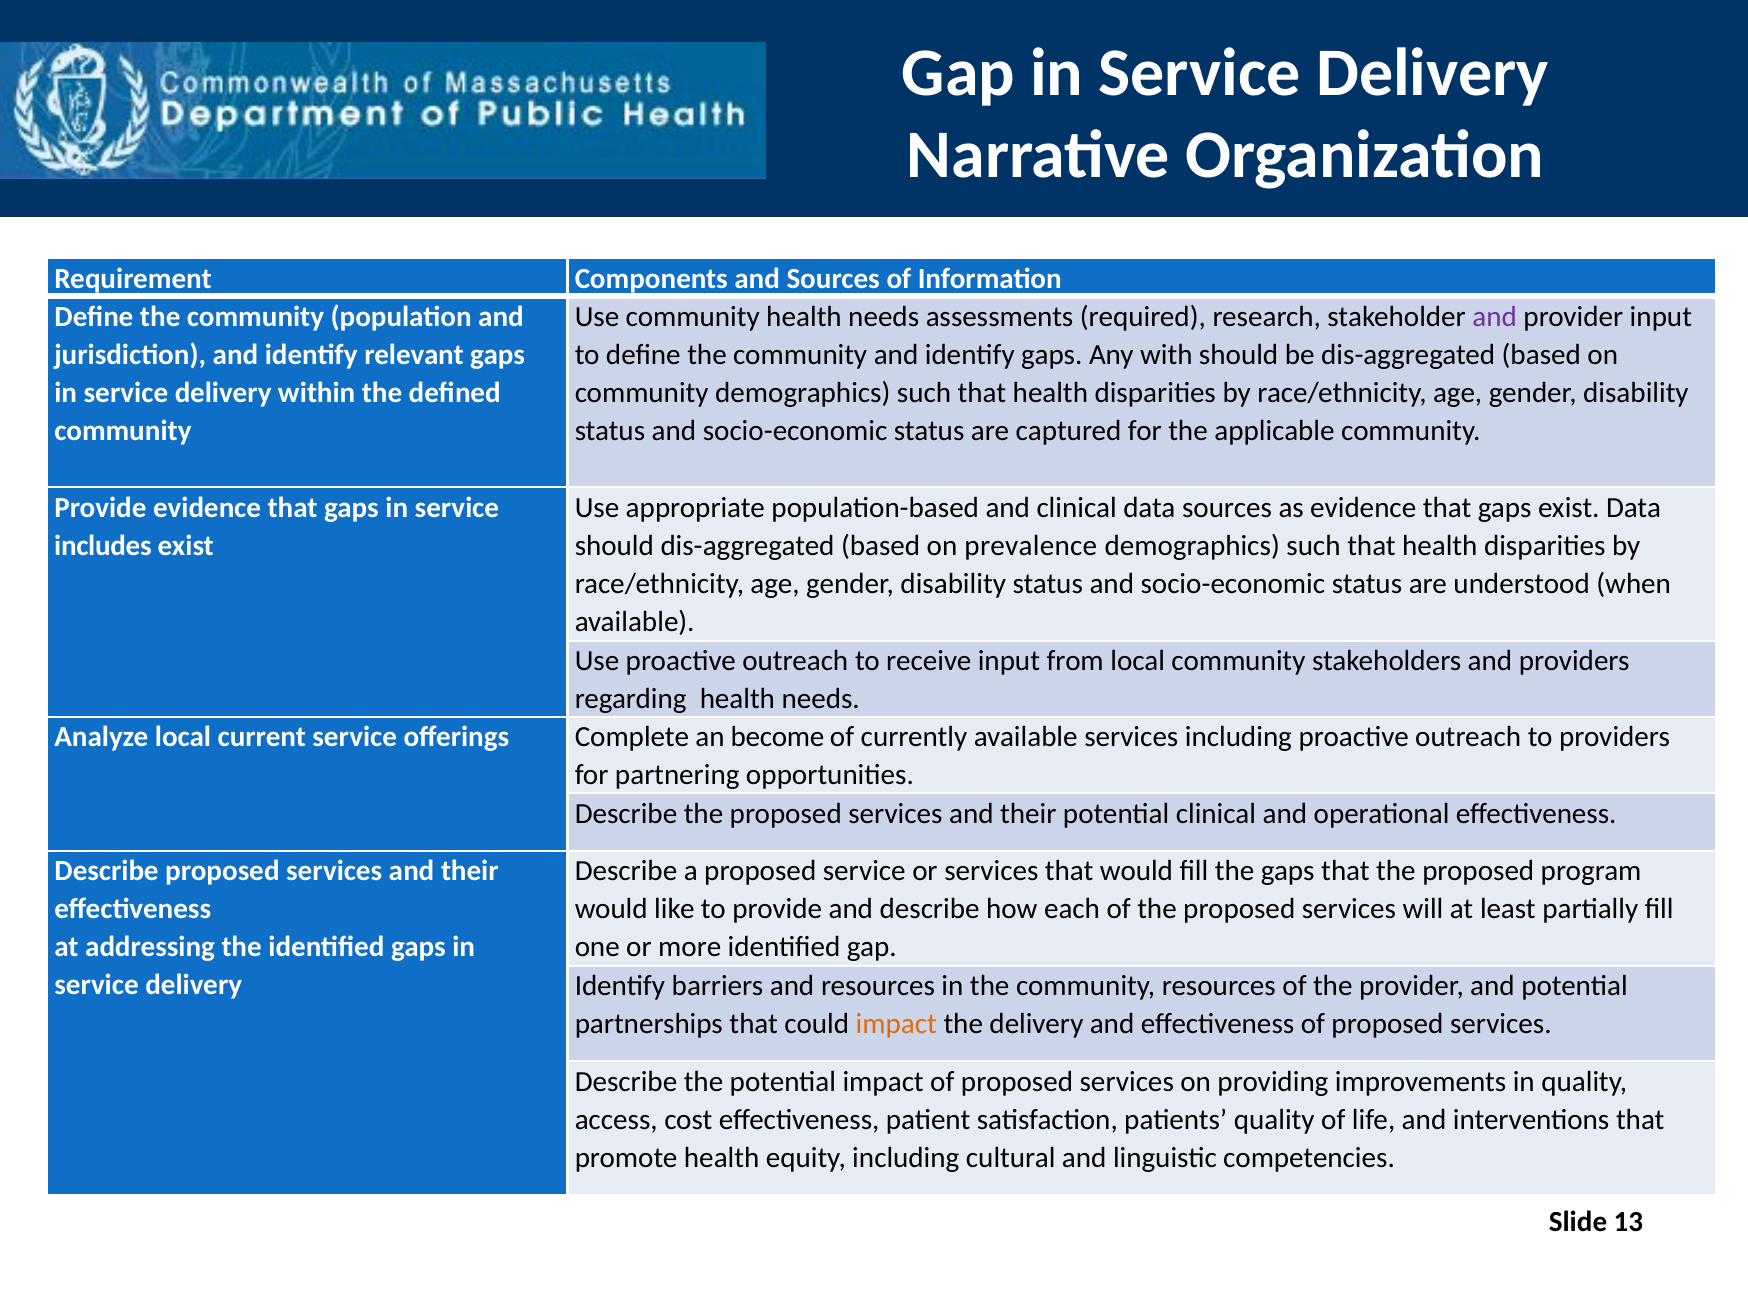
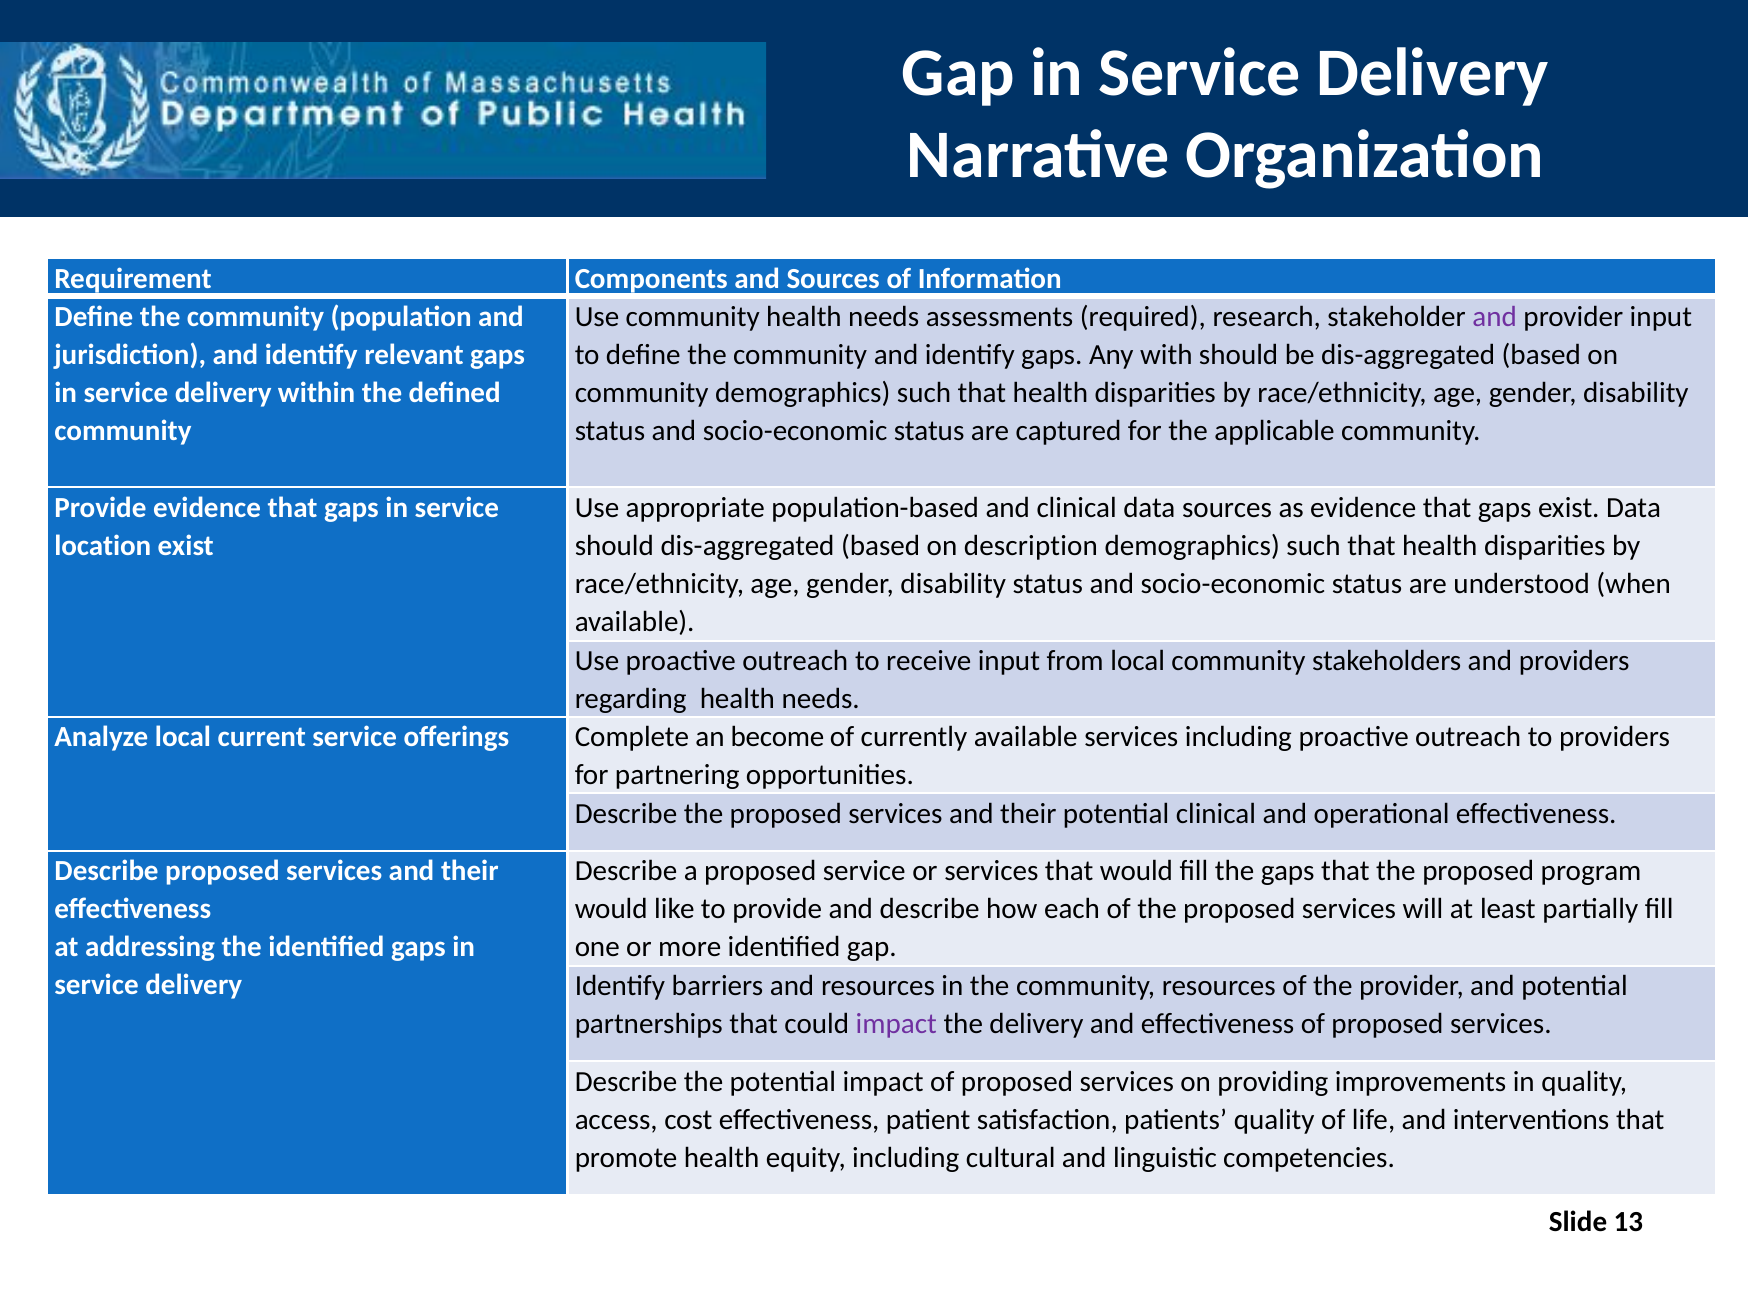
includes: includes -> location
prevalence: prevalence -> description
impact at (896, 1024) colour: orange -> purple
